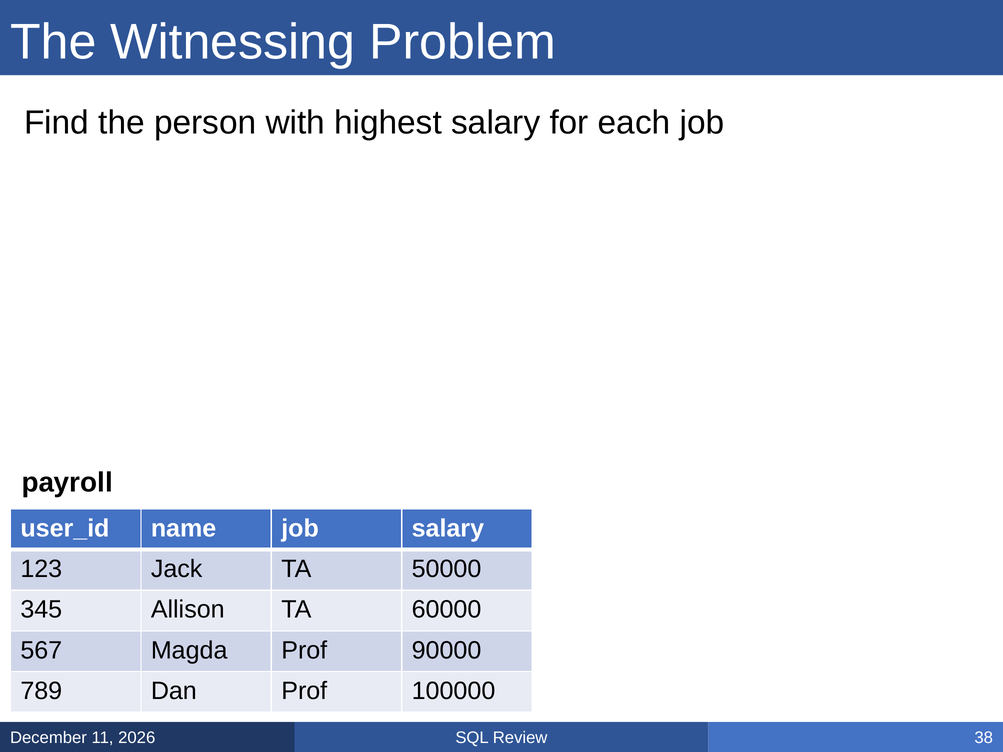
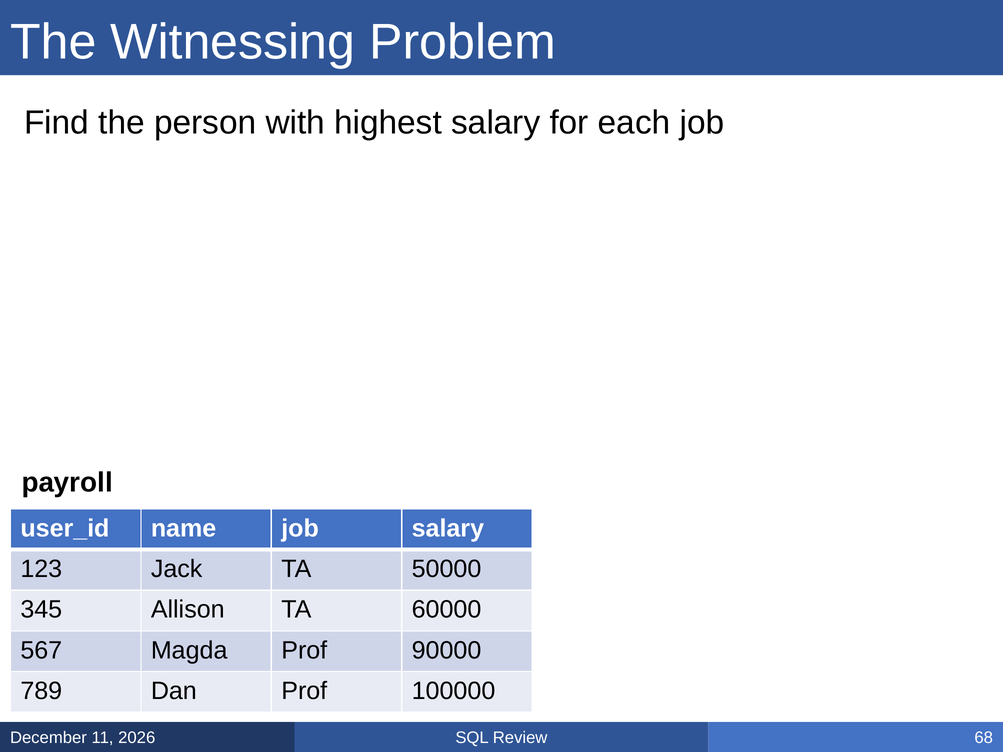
38: 38 -> 68
